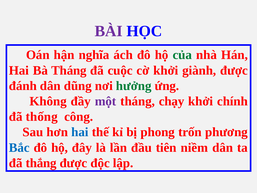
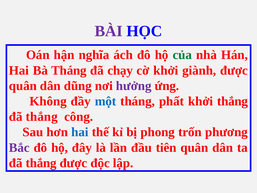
cuộc: cuộc -> chạy
đánh at (23, 86): đánh -> quân
hưởng colour: green -> purple
một colour: purple -> blue
chạy: chạy -> phất
khởi chính: chính -> thắng
thống at (42, 117): thống -> thắng
Bắc colour: blue -> purple
tiên niềm: niềm -> quân
